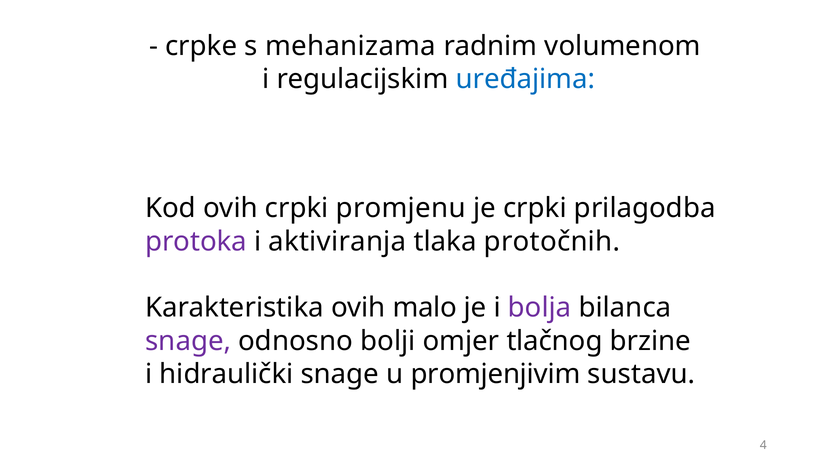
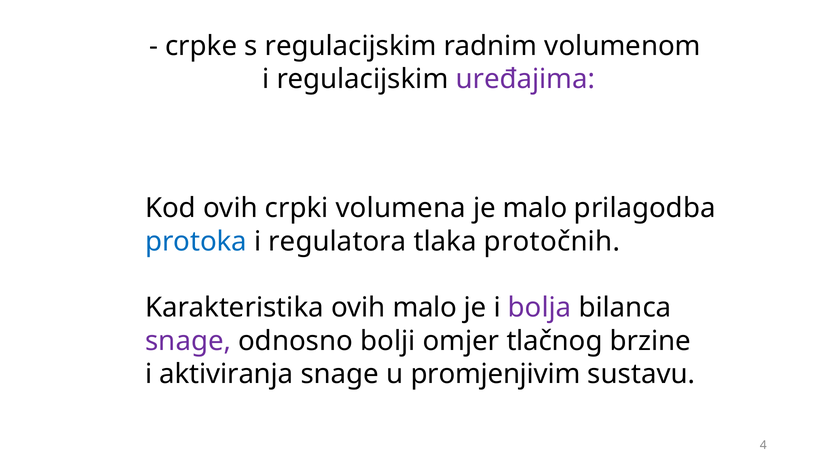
s mehanizama: mehanizama -> regulacijskim
uređajima colour: blue -> purple
promjenu: promjenu -> volumena
je crpki: crpki -> malo
protoka colour: purple -> blue
aktiviranja: aktiviranja -> regulatora
hidraulički: hidraulički -> aktiviranja
